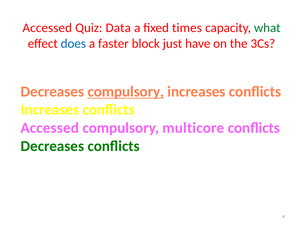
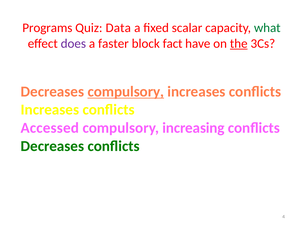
Accessed at (47, 28): Accessed -> Programs
times: times -> scalar
does colour: blue -> purple
just: just -> fact
the underline: none -> present
multicore: multicore -> increasing
